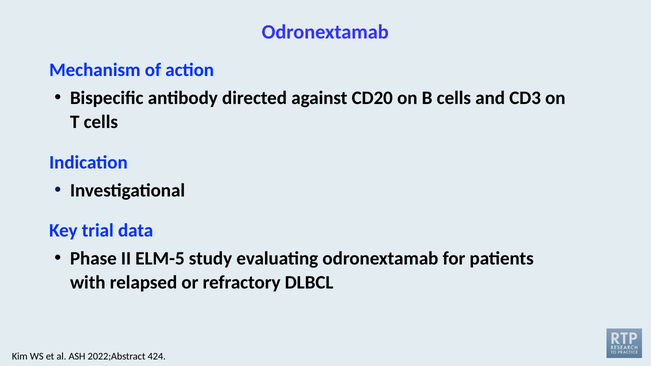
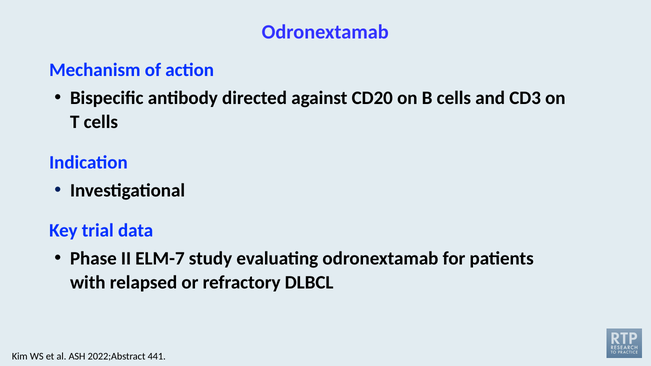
ELM-5: ELM-5 -> ELM-7
424: 424 -> 441
